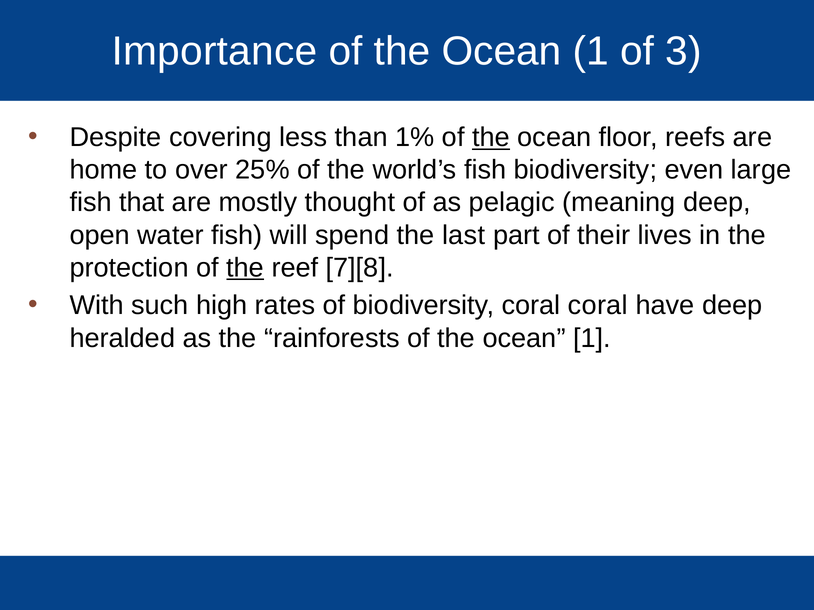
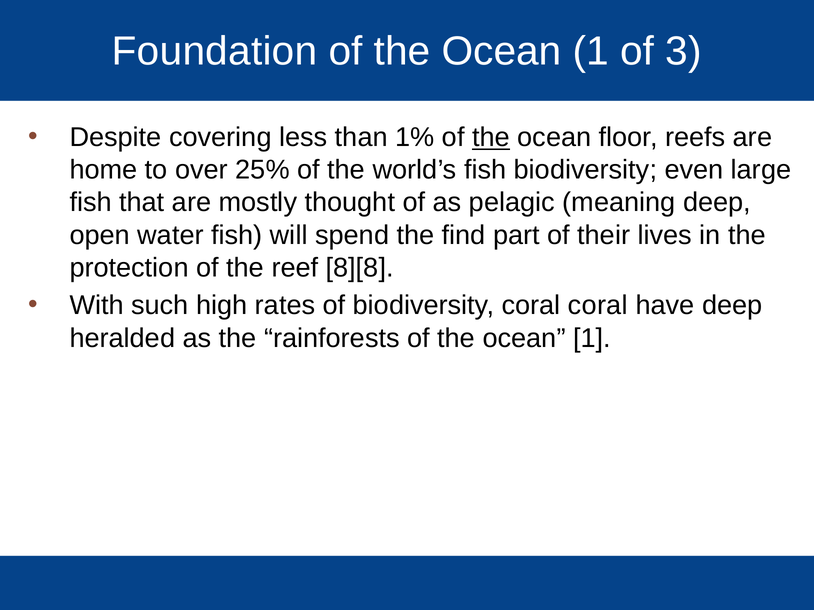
Importance: Importance -> Foundation
last: last -> find
the at (245, 268) underline: present -> none
7][8: 7][8 -> 8][8
